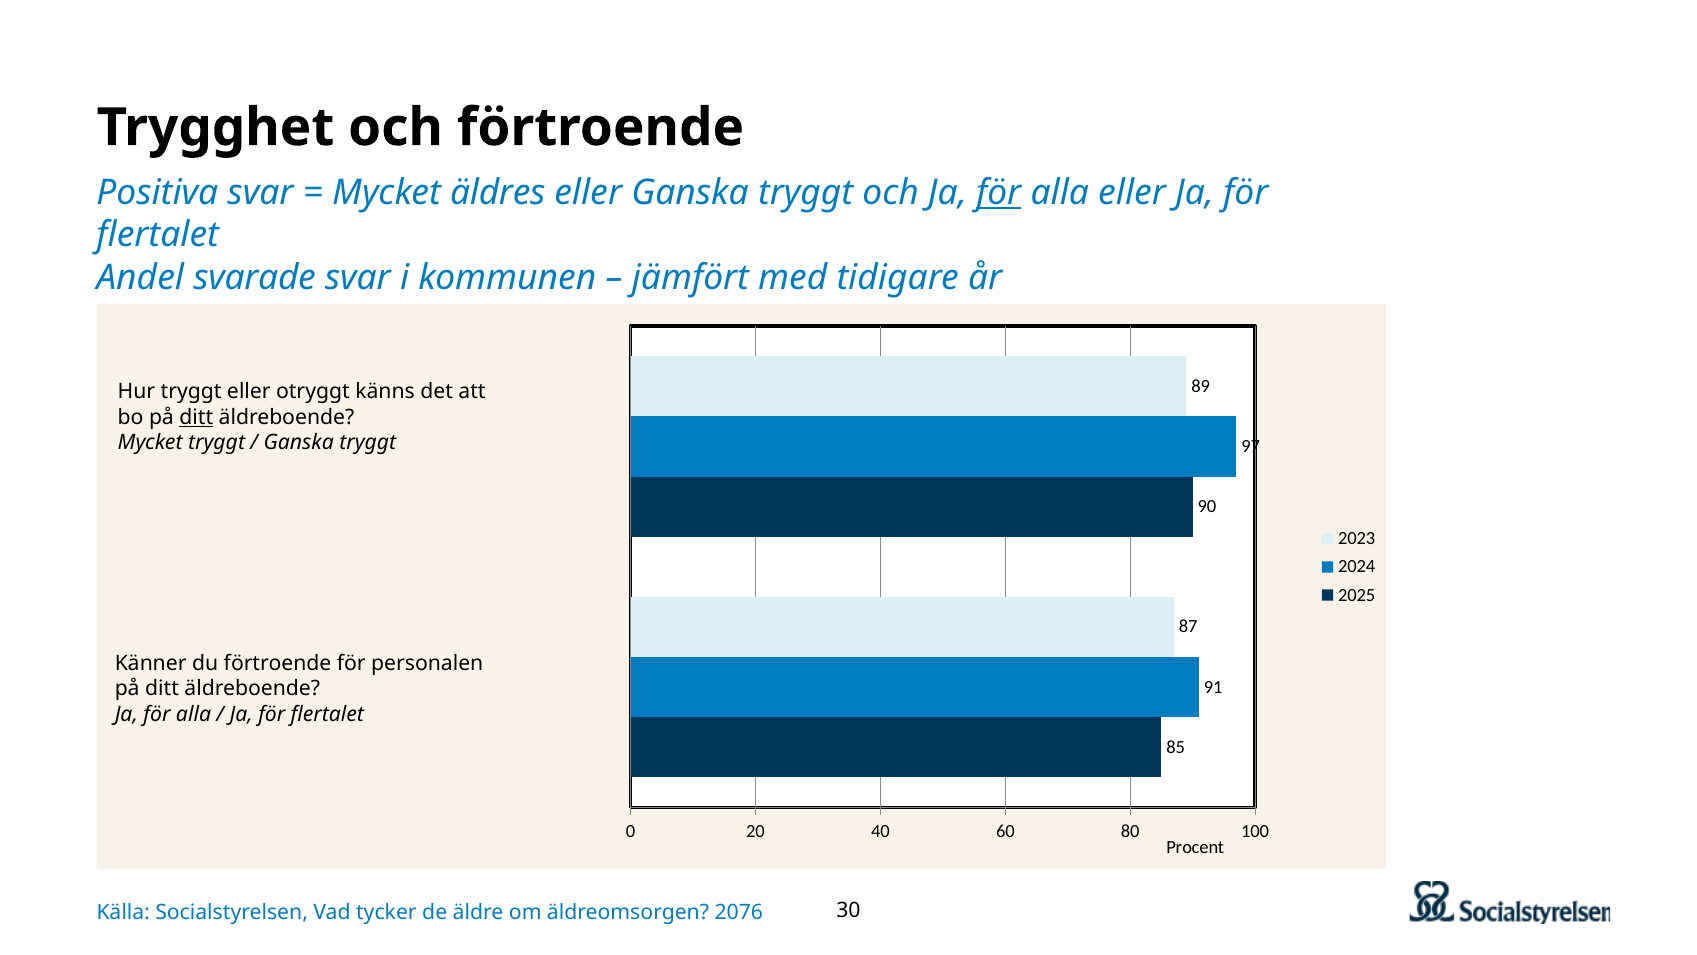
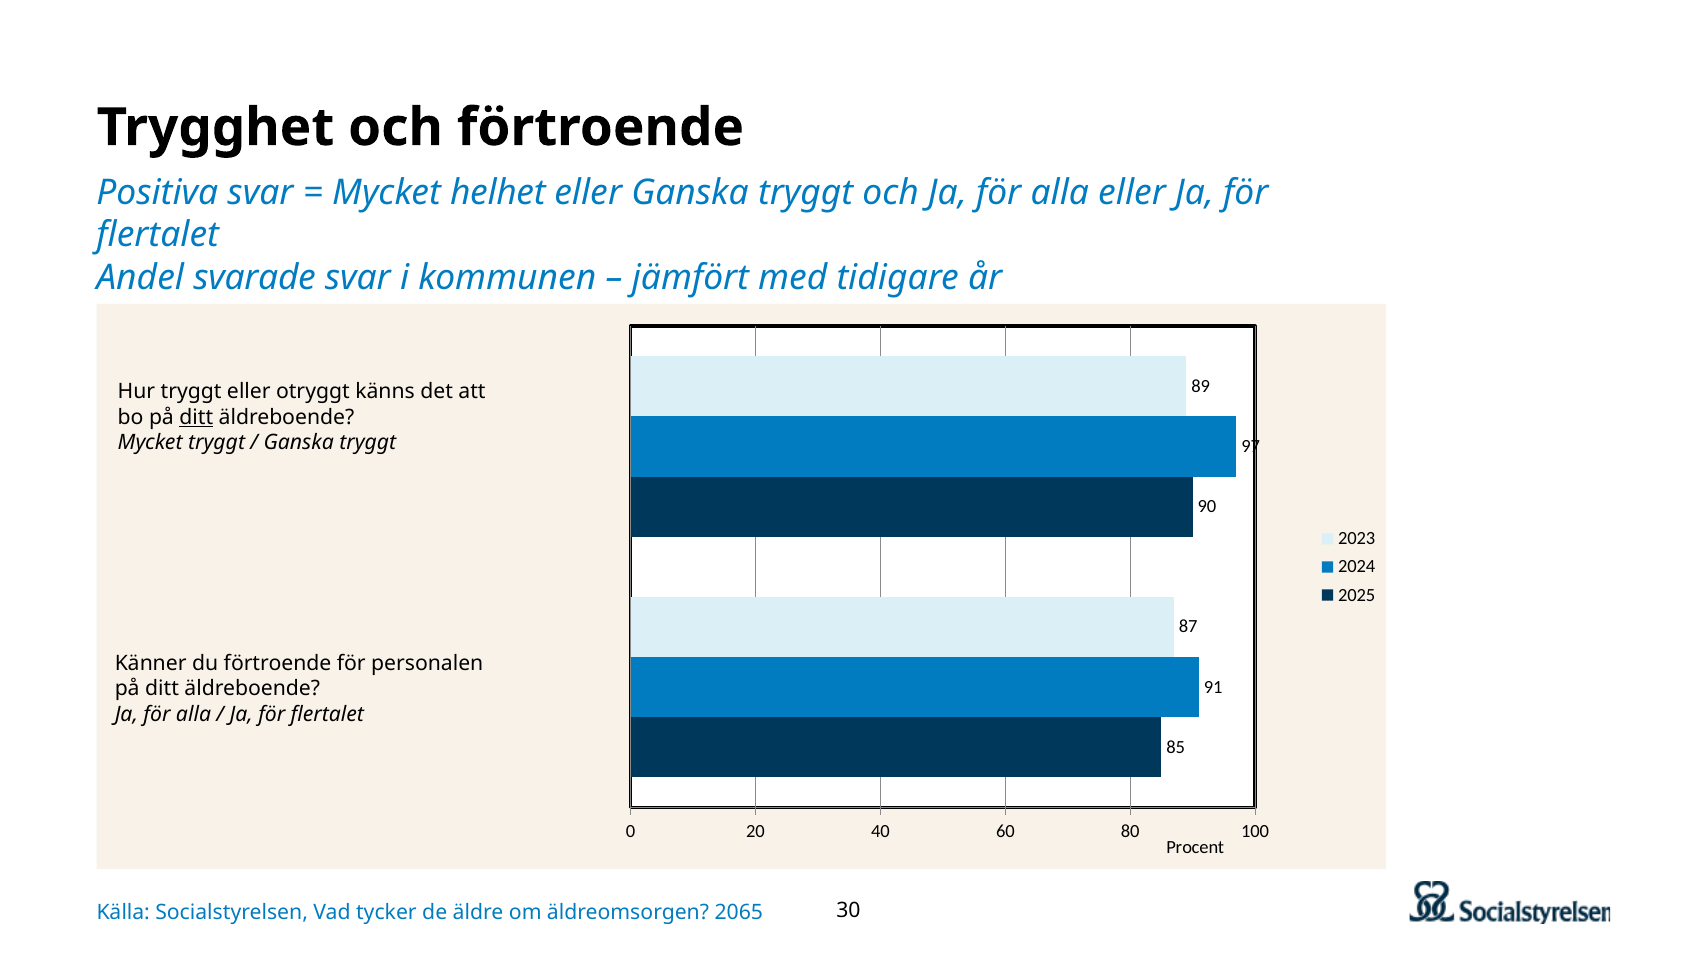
äldres: äldres -> helhet
för at (999, 192) underline: present -> none
2076: 2076 -> 2065
